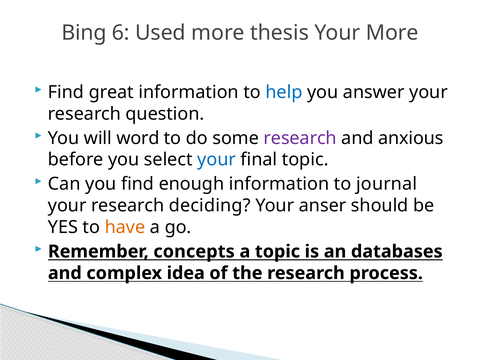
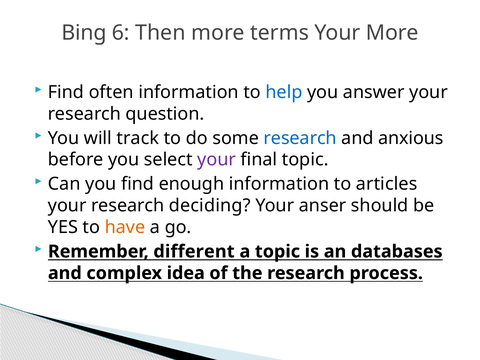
Used: Used -> Then
thesis: thesis -> terms
great: great -> often
word: word -> track
research at (300, 138) colour: purple -> blue
your at (217, 160) colour: blue -> purple
journal: journal -> articles
concepts: concepts -> different
